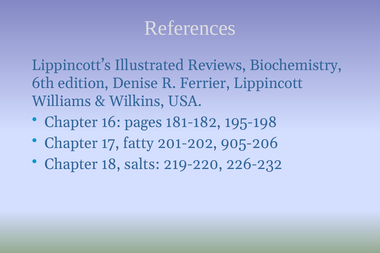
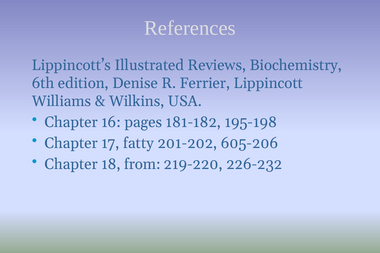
905-206: 905-206 -> 605-206
salts: salts -> from
